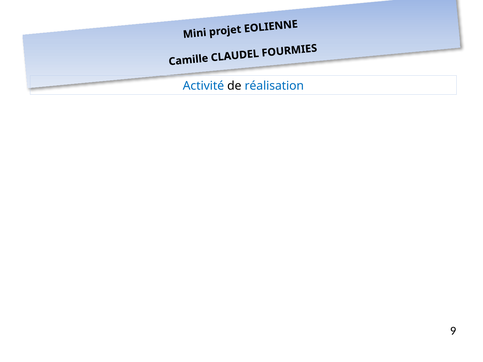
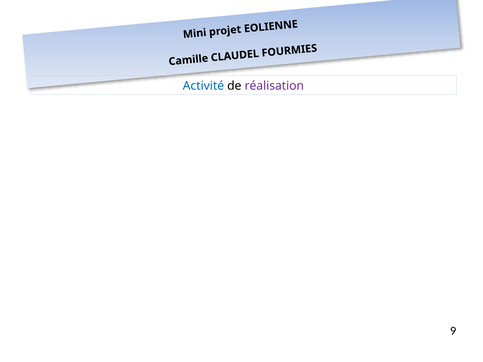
réalisation colour: blue -> purple
